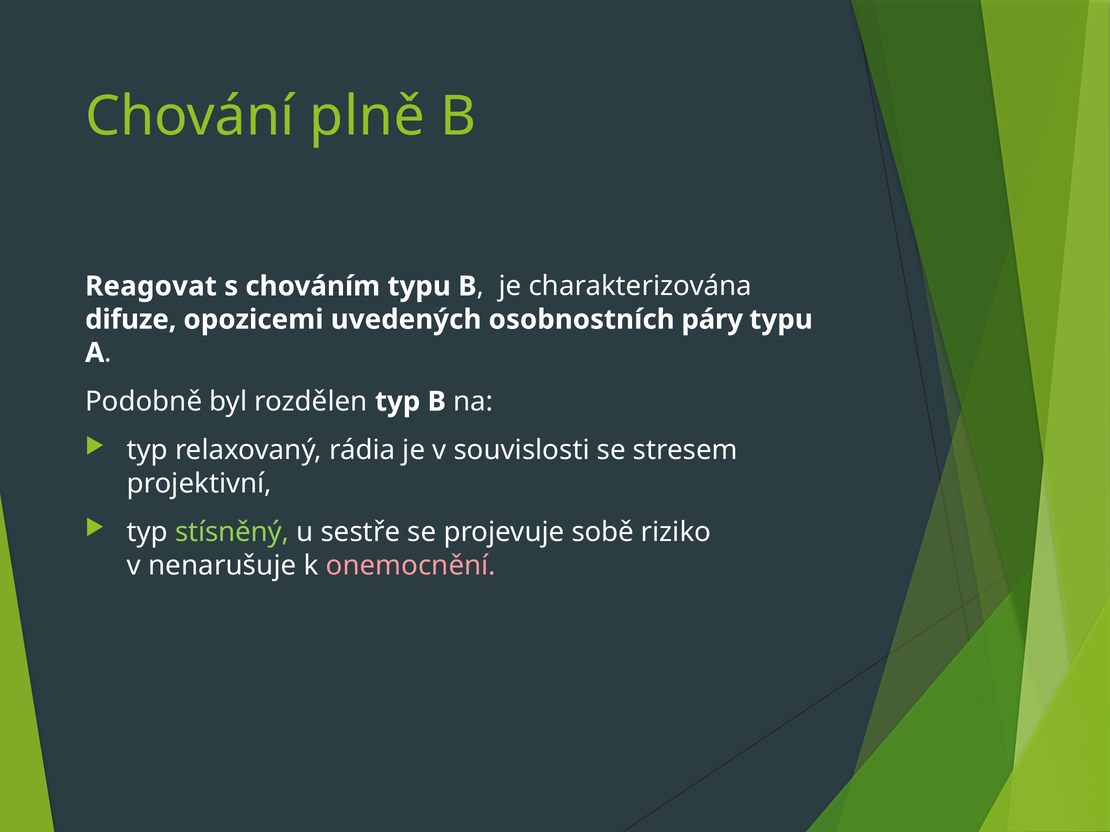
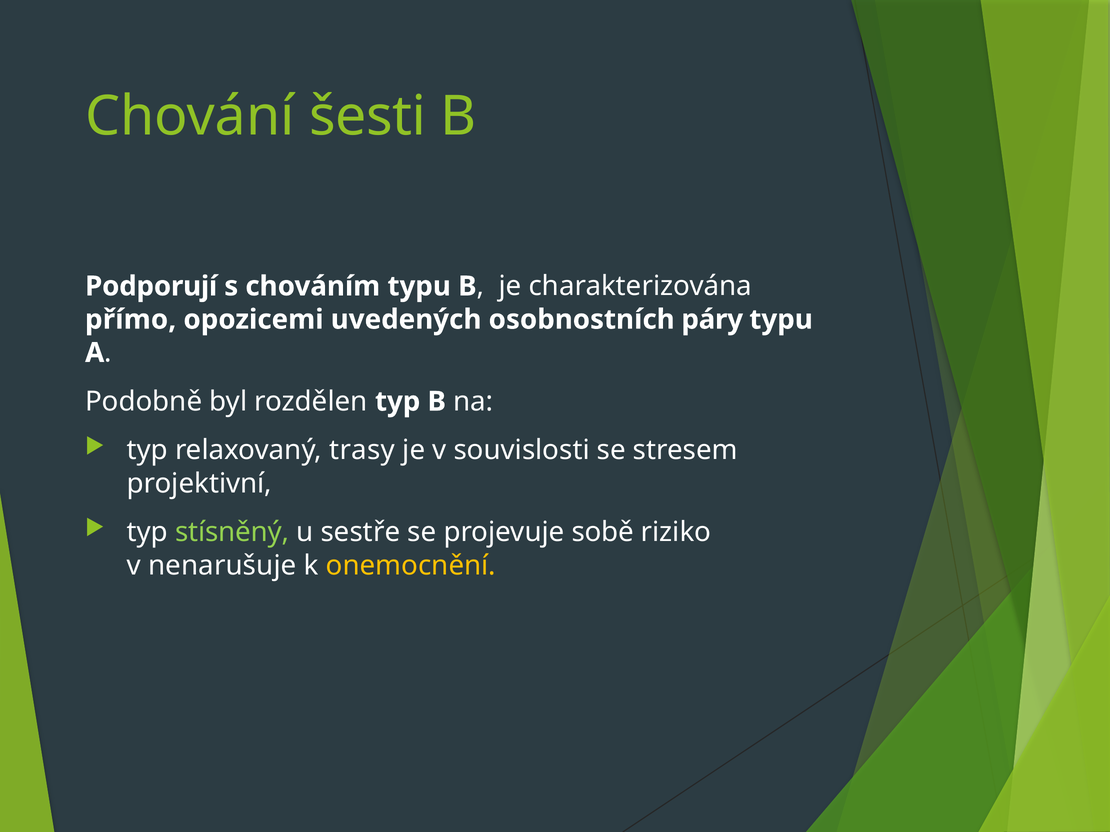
plně: plně -> šesti
Reagovat: Reagovat -> Podporují
difuze: difuze -> přímo
rádia: rádia -> trasy
onemocnění colour: pink -> yellow
